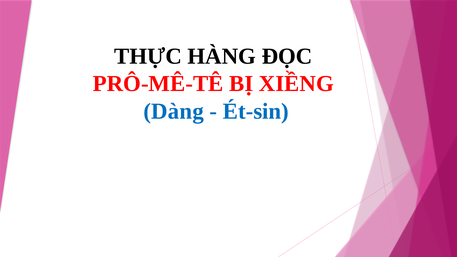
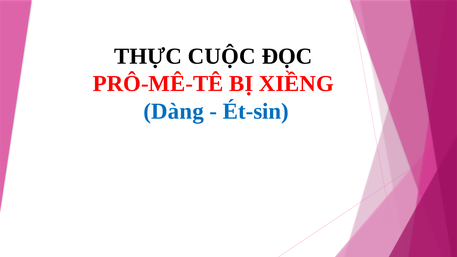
HÀNG: HÀNG -> CUỘC
